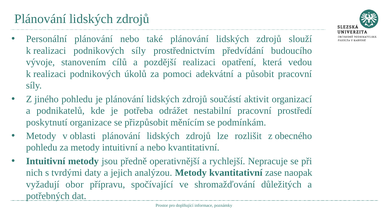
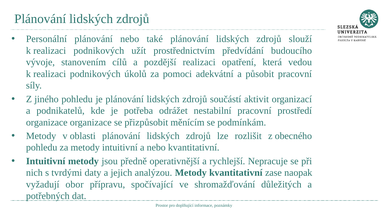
podnikových síly: síly -> užít
poskytnutí at (47, 122): poskytnutí -> organizace
